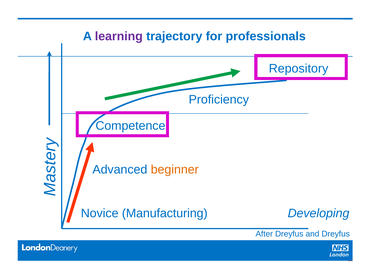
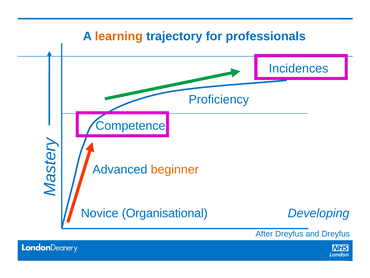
learning colour: purple -> orange
Repository: Repository -> Incidences
Manufacturing: Manufacturing -> Organisational
